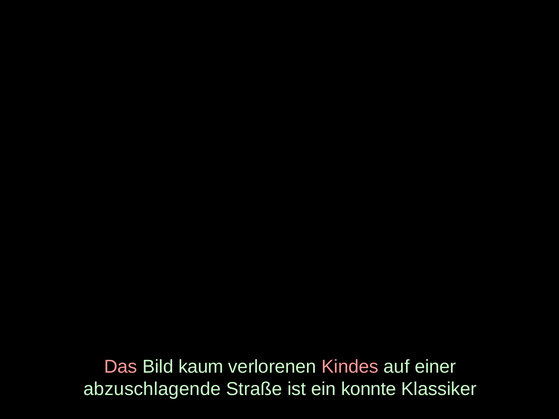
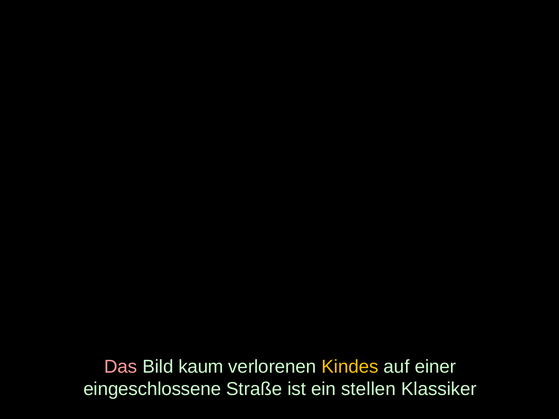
Kindes colour: pink -> yellow
abzuschlagende: abzuschlagende -> eingeschlossene
konnte: konnte -> stellen
